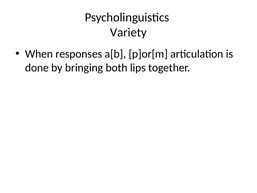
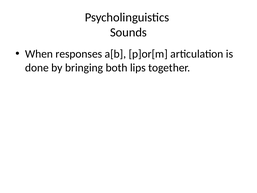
Variety: Variety -> Sounds
